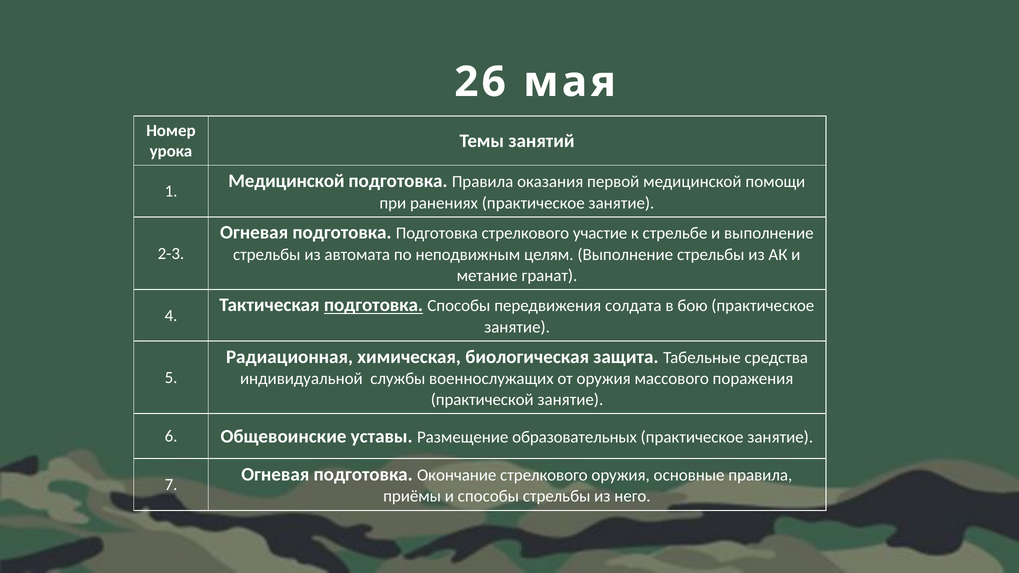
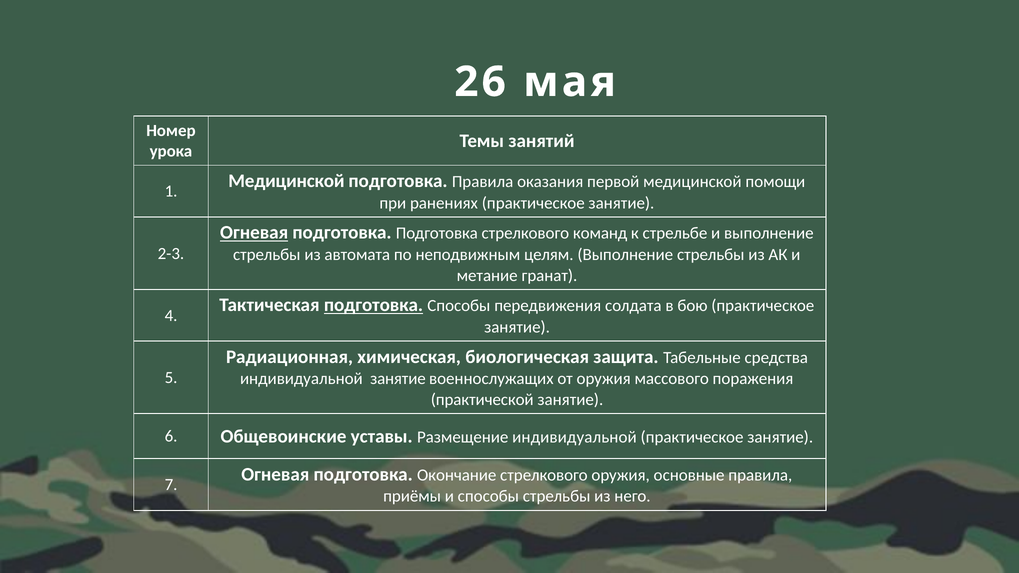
Огневая at (254, 233) underline: none -> present
участие: участие -> команд
индивидуальной службы: службы -> занятие
Размещение образовательных: образовательных -> индивидуальной
